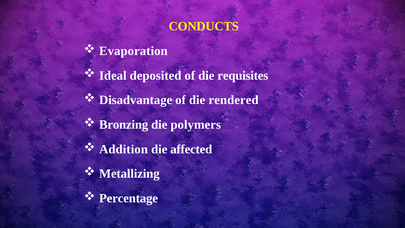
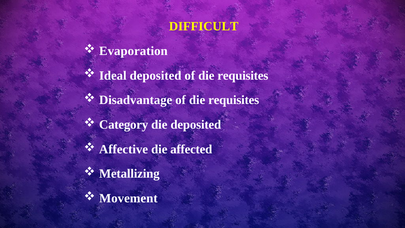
CONDUCTS: CONDUCTS -> DIFFICULT
rendered at (234, 100): rendered -> requisites
Bronzing: Bronzing -> Category
die polymers: polymers -> deposited
Addition: Addition -> Affective
Percentage: Percentage -> Movement
